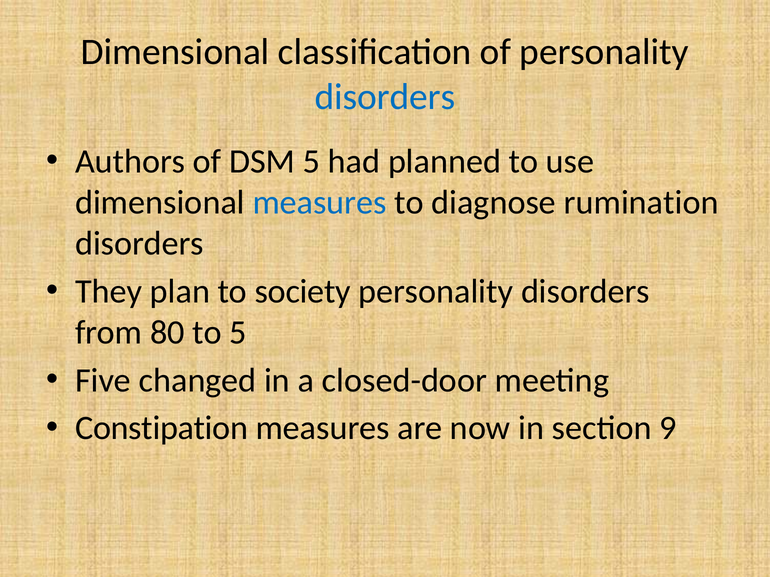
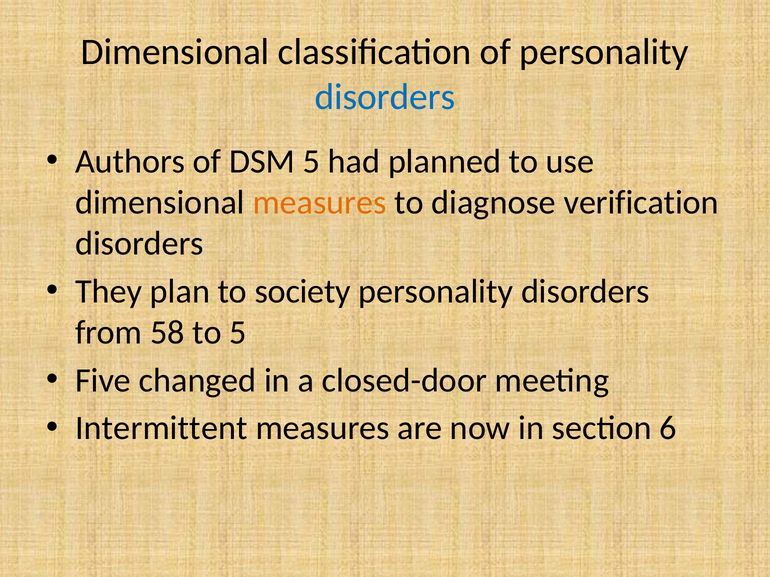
measures at (320, 203) colour: blue -> orange
rumination: rumination -> verification
80: 80 -> 58
Constipation: Constipation -> Intermittent
9: 9 -> 6
